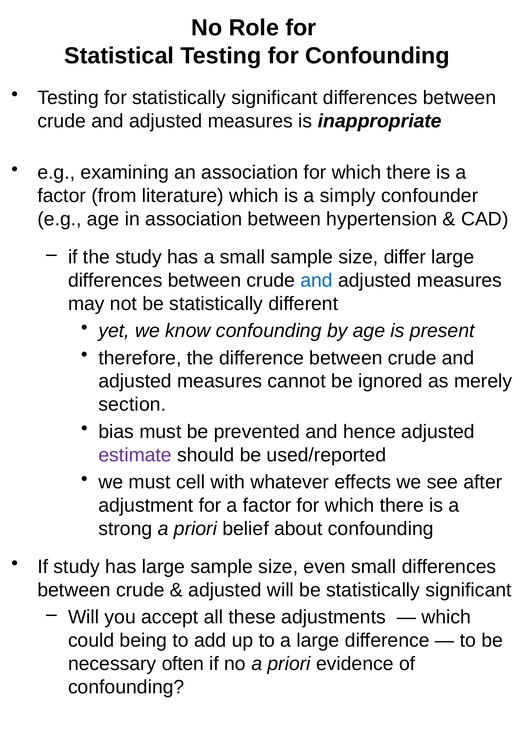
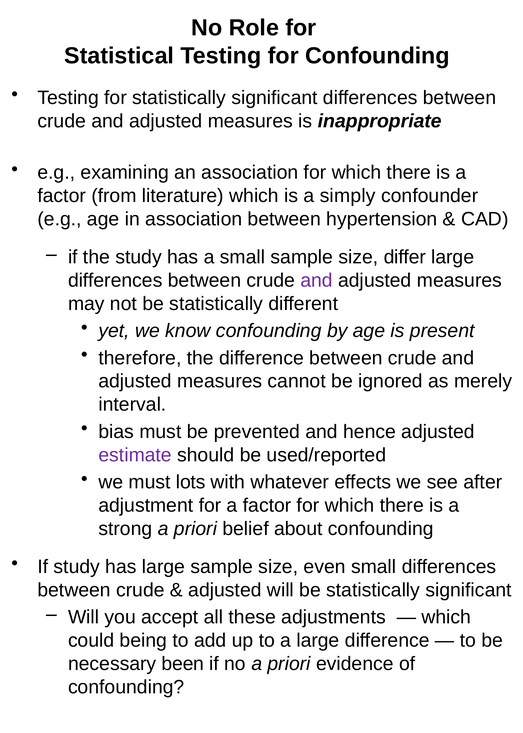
and at (317, 280) colour: blue -> purple
section: section -> interval
cell: cell -> lots
often: often -> been
